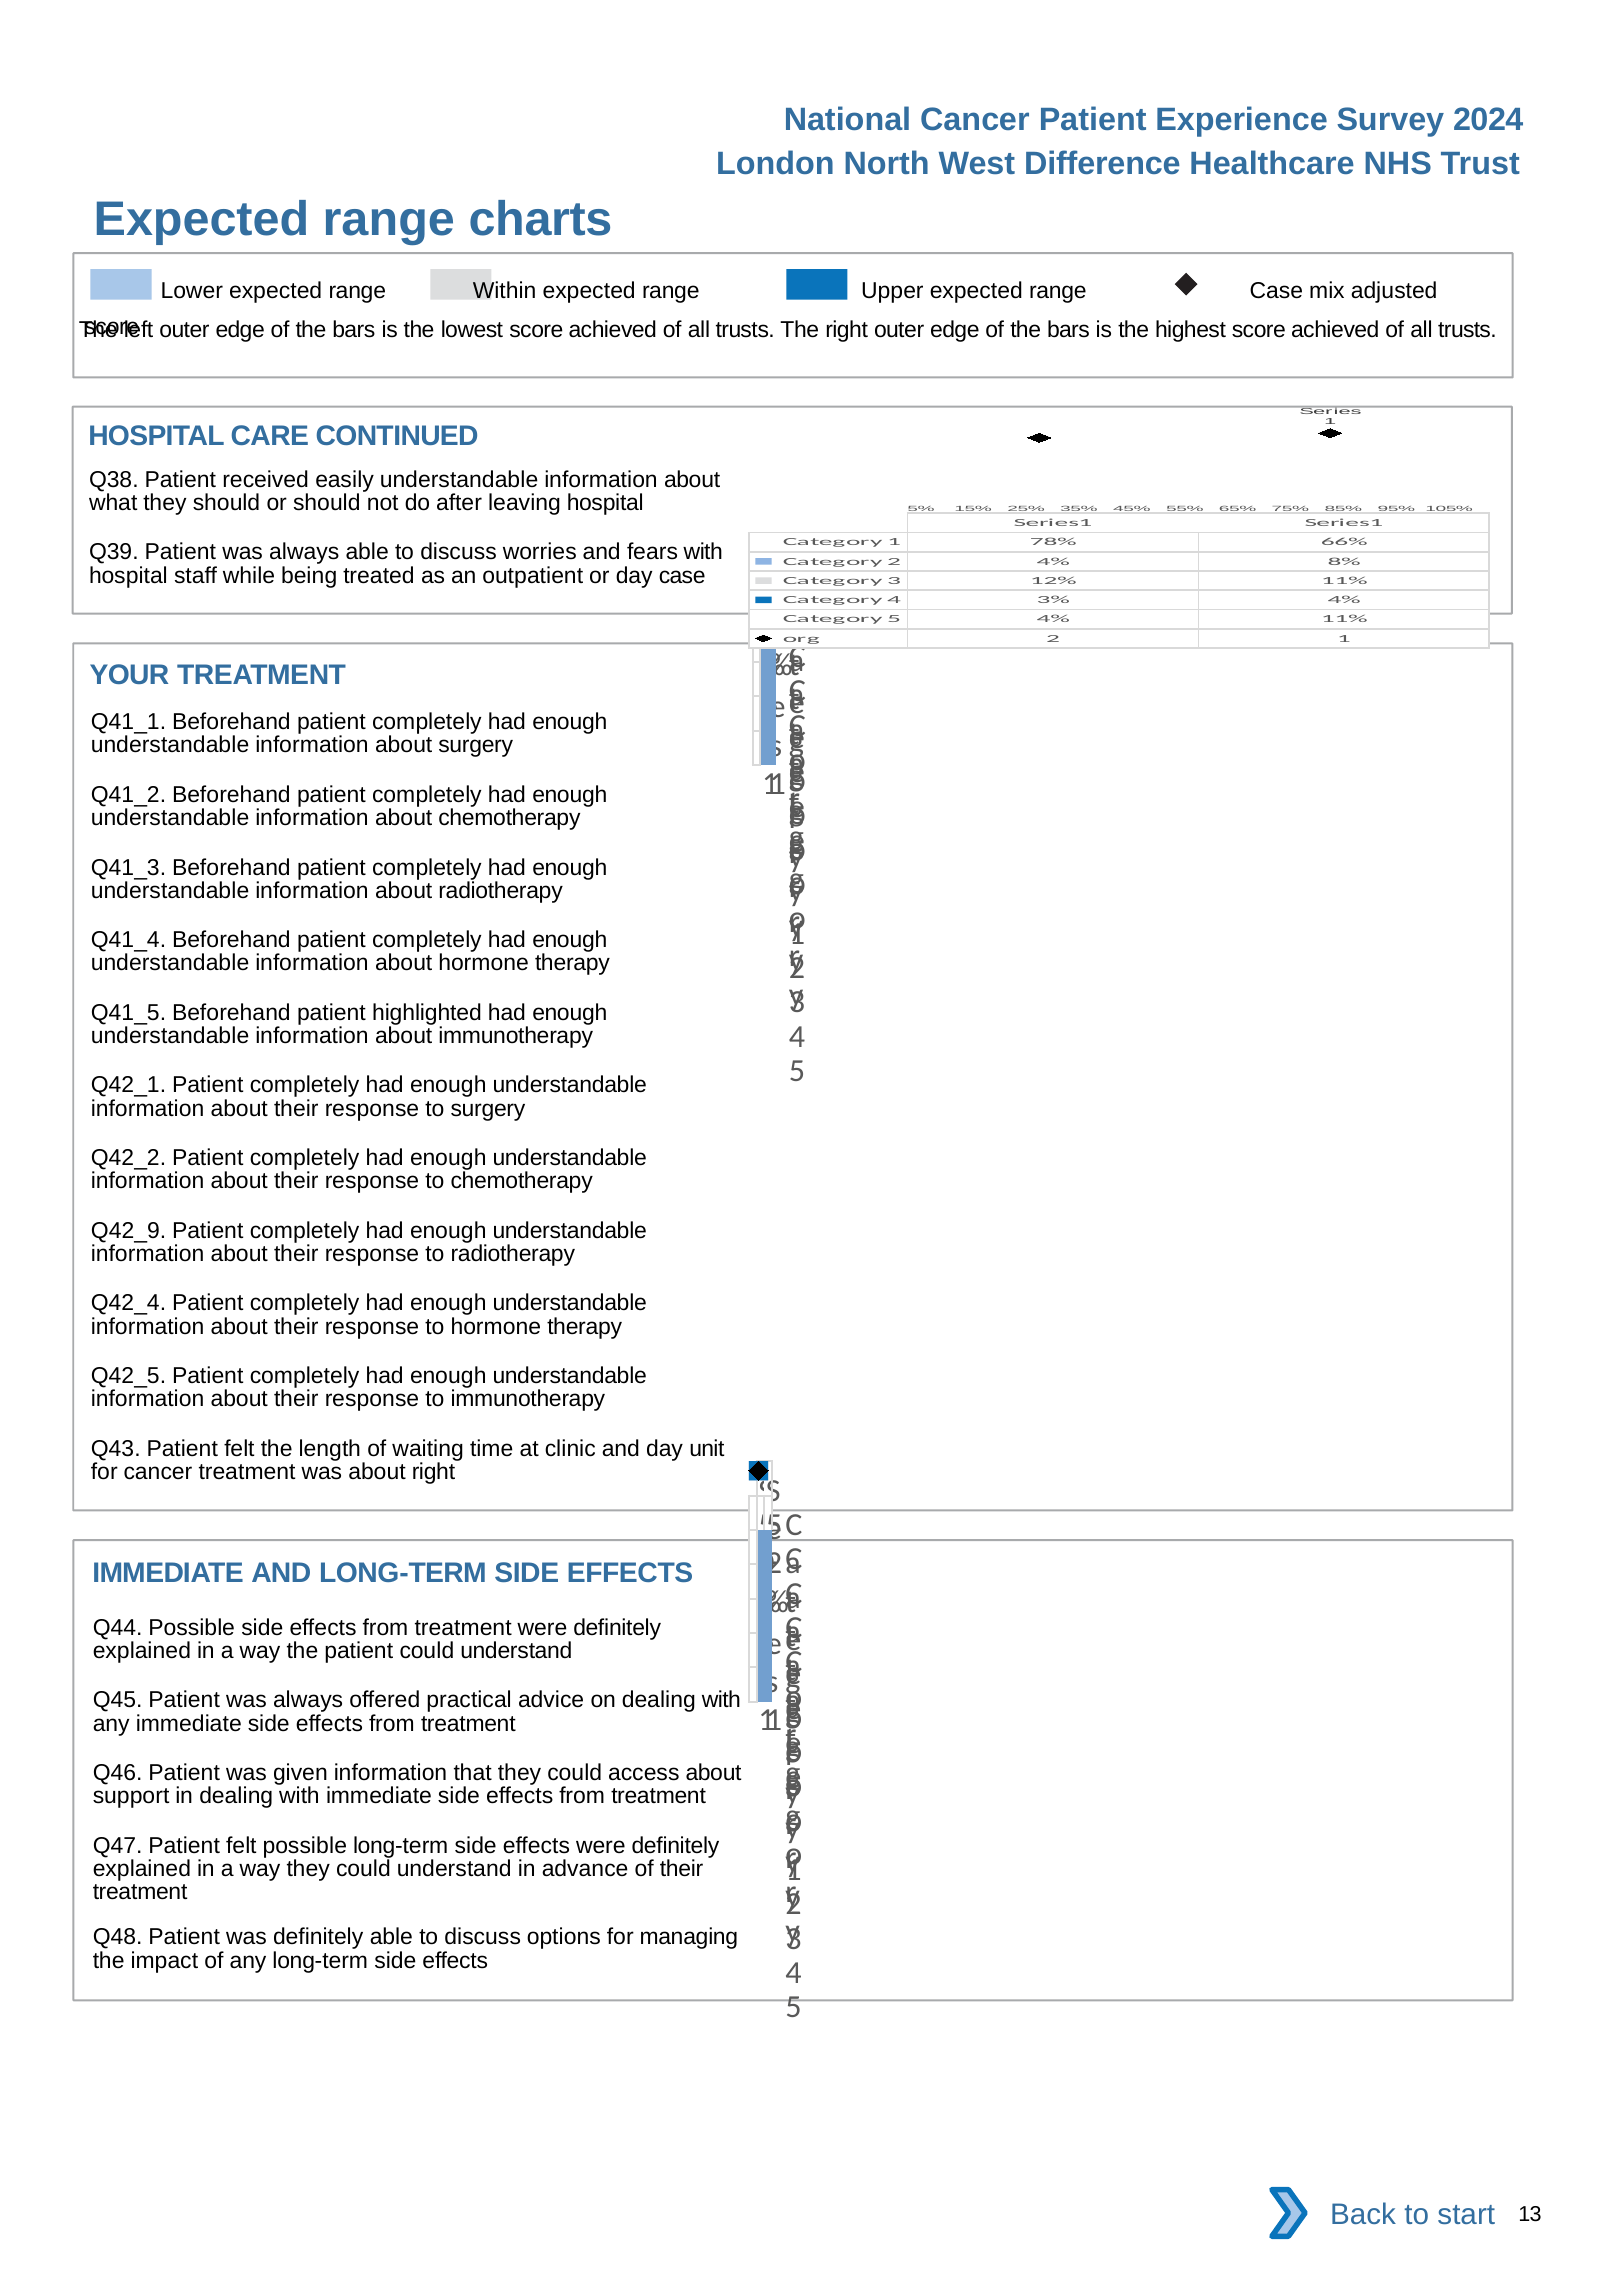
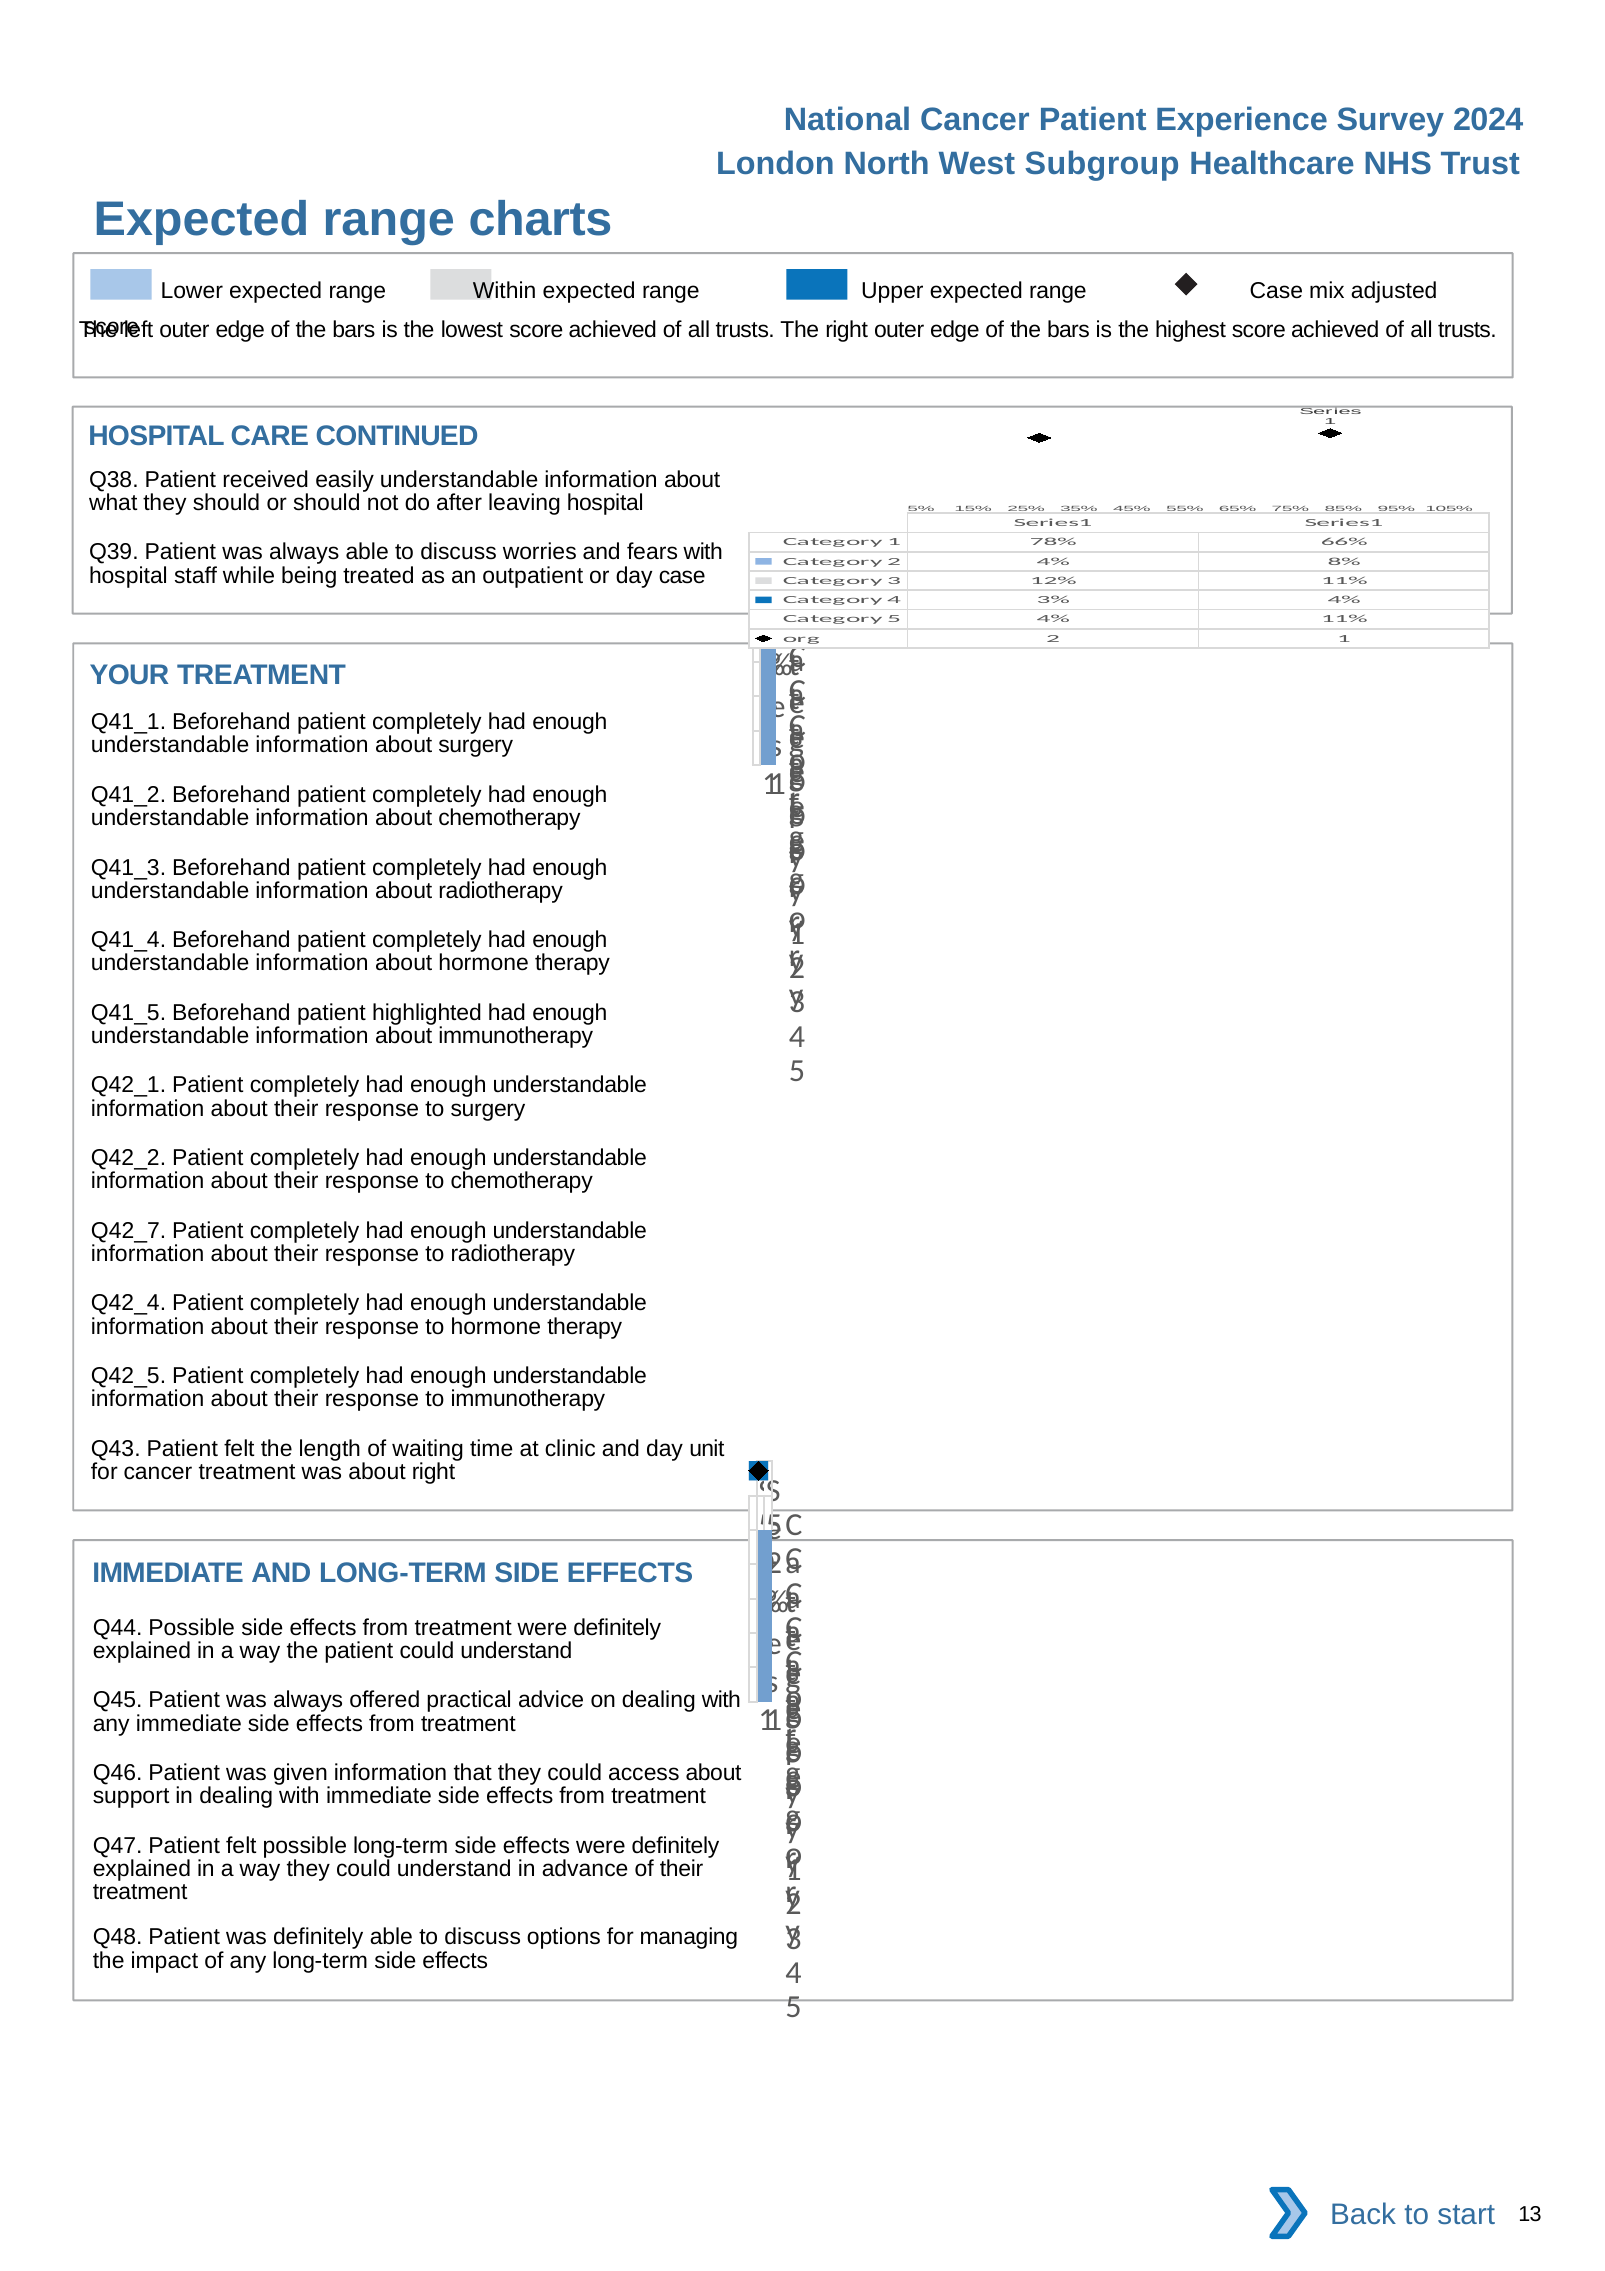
Difference: Difference -> Subgroup
Q42_9: Q42_9 -> Q42_7
